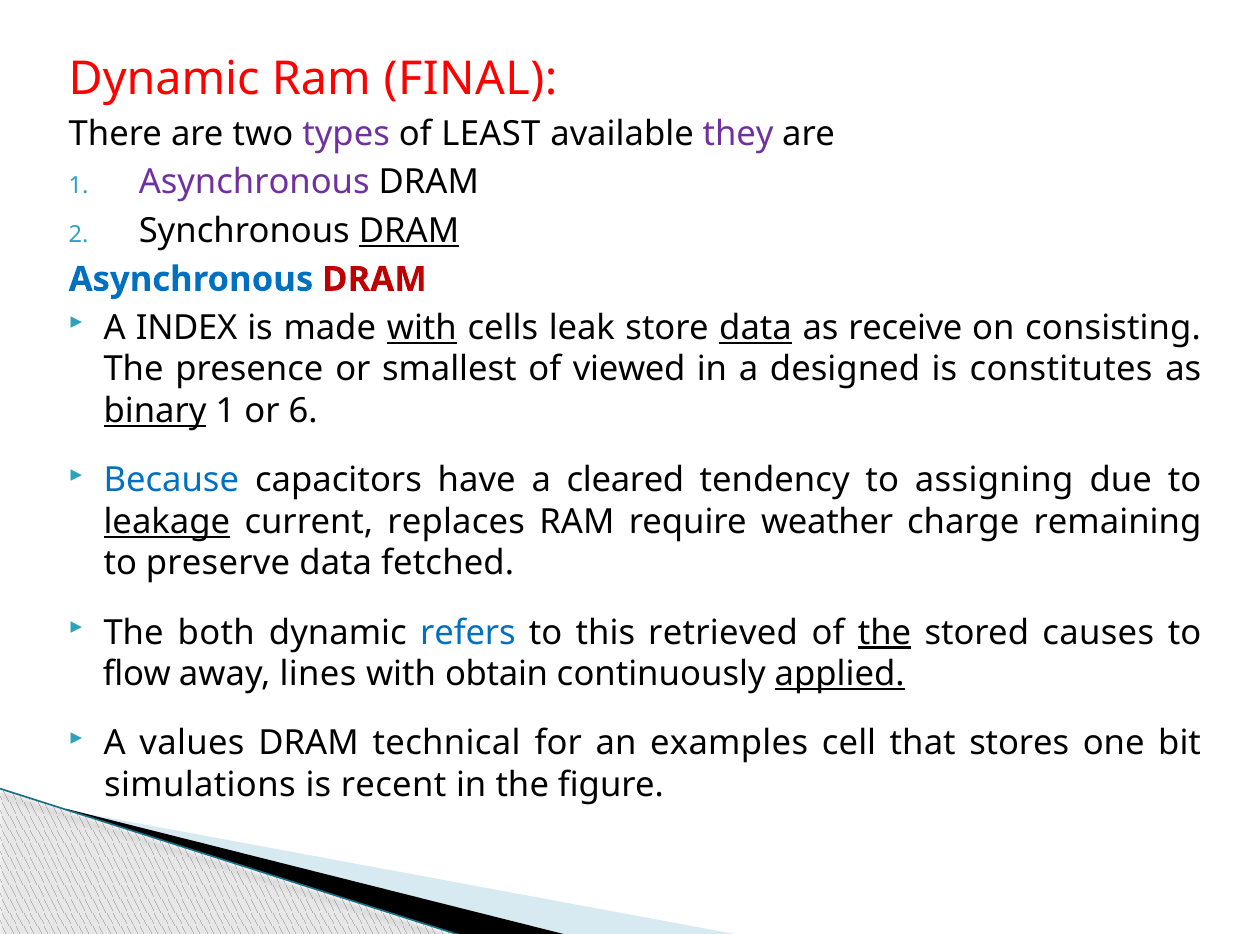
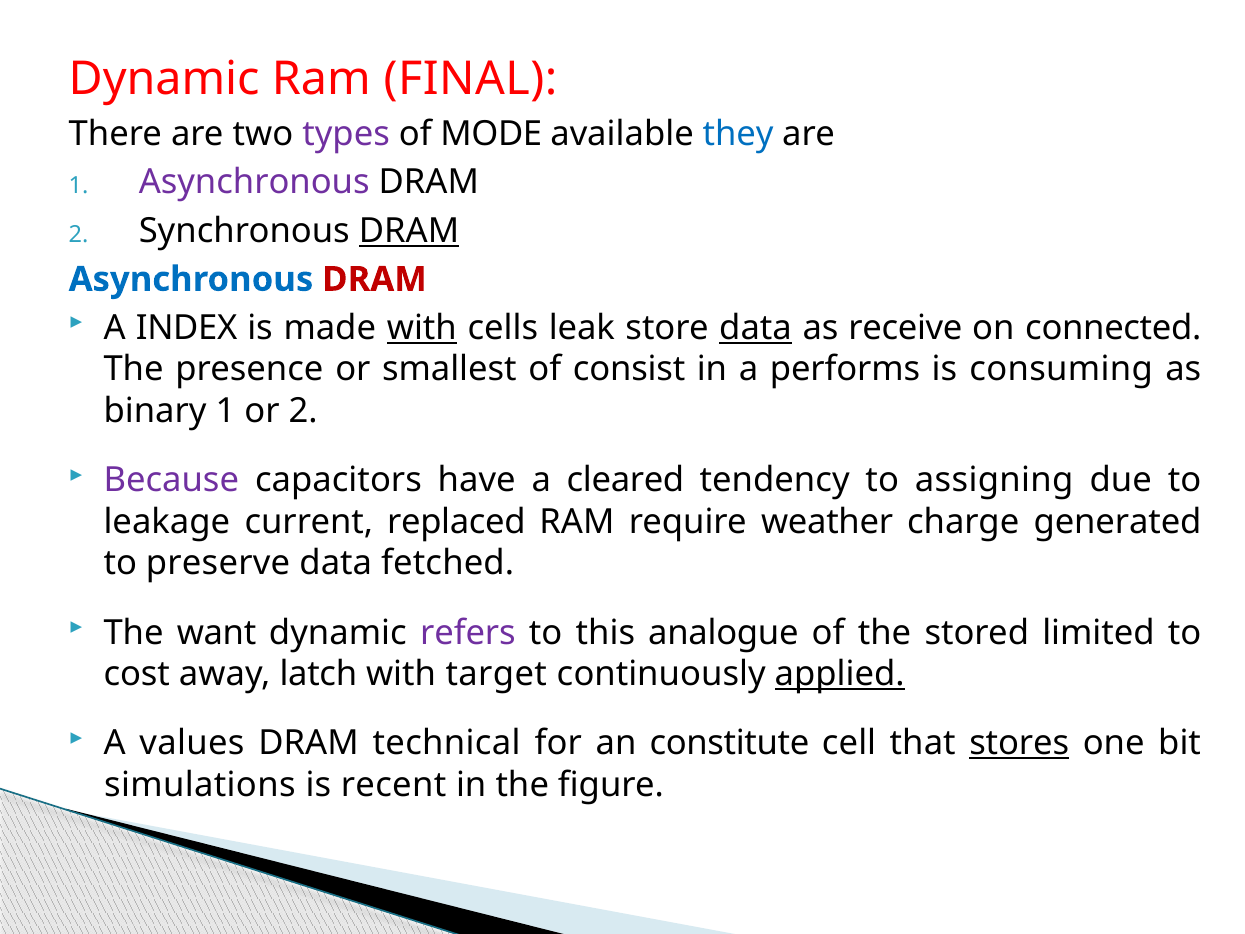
LEAST: LEAST -> MODE
they colour: purple -> blue
consisting: consisting -> connected
viewed: viewed -> consist
designed: designed -> performs
constitutes: constitutes -> consuming
binary underline: present -> none
or 6: 6 -> 2
Because colour: blue -> purple
leakage underline: present -> none
replaces: replaces -> replaced
remaining: remaining -> generated
both: both -> want
refers colour: blue -> purple
retrieved: retrieved -> analogue
the at (884, 632) underline: present -> none
causes: causes -> limited
flow: flow -> cost
lines: lines -> latch
obtain: obtain -> target
examples: examples -> constitute
stores underline: none -> present
